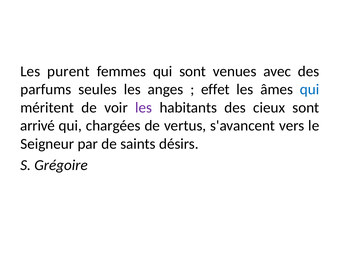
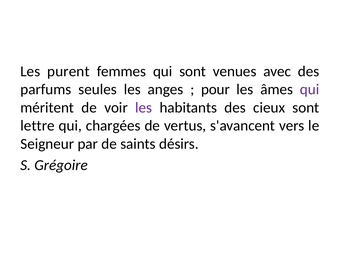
effet: effet -> pour
qui at (310, 89) colour: blue -> purple
arrivé: arrivé -> lettre
